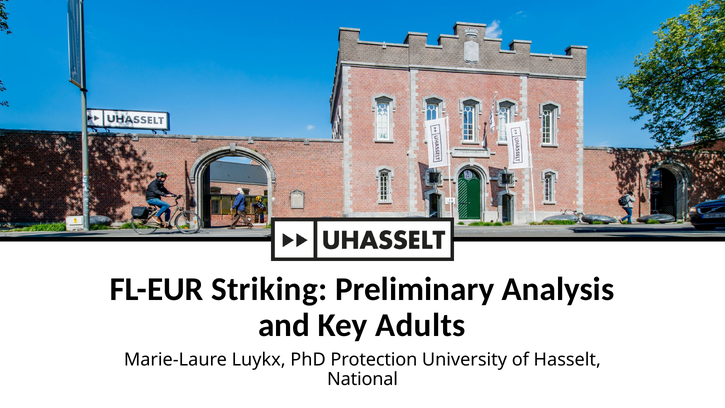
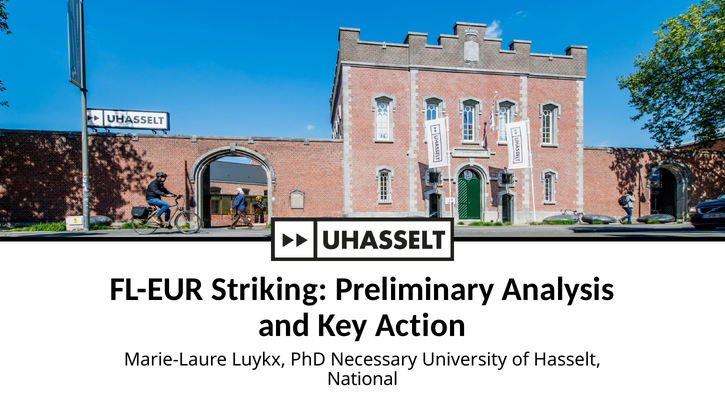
Adults: Adults -> Action
Protection: Protection -> Necessary
